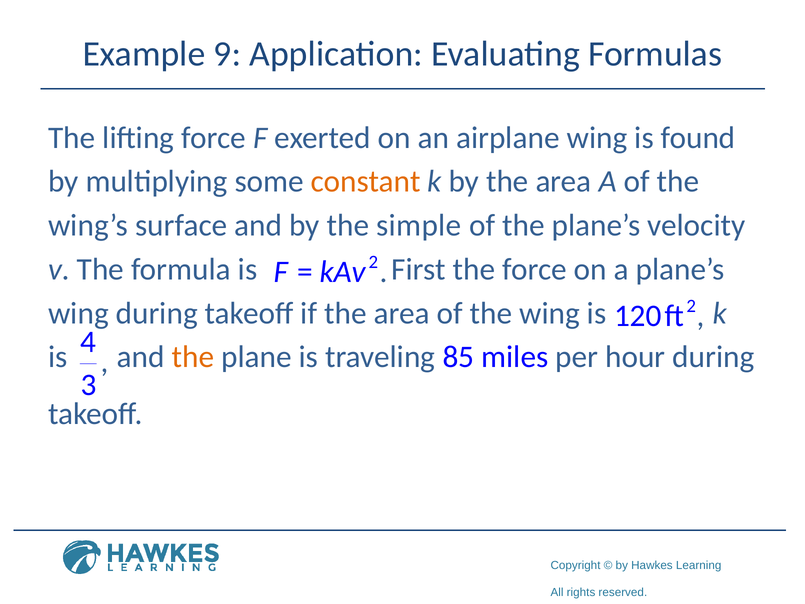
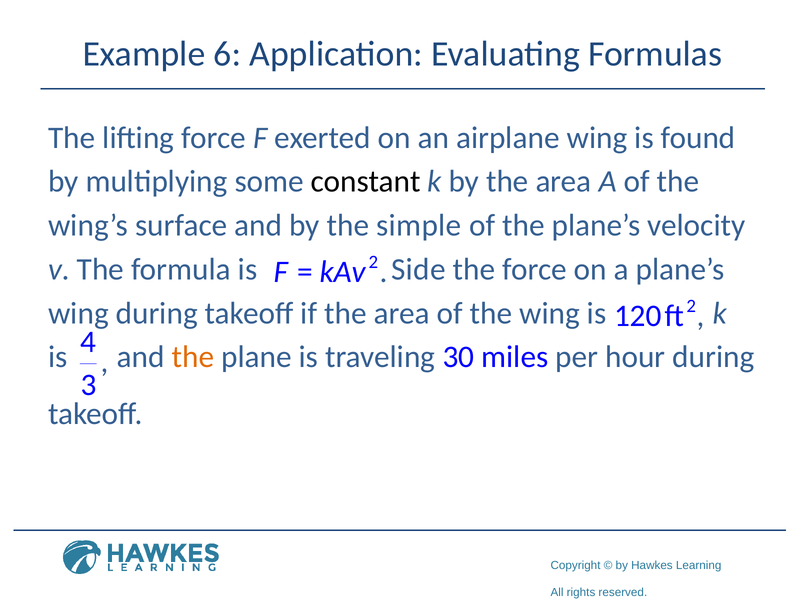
9: 9 -> 6
constant colour: orange -> black
First: First -> Side
85: 85 -> 30
